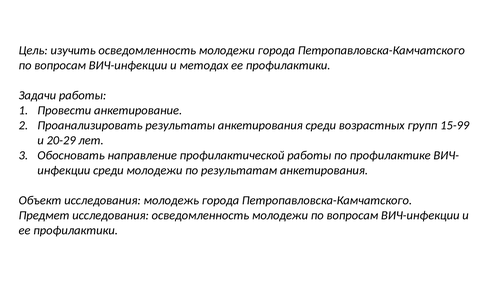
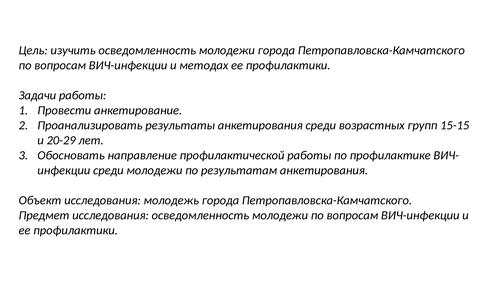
15-99: 15-99 -> 15-15
